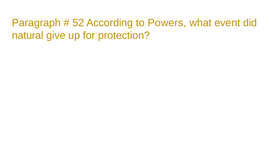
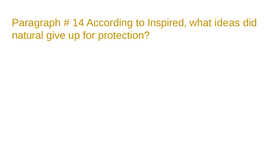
52: 52 -> 14
Powers: Powers -> Inspired
event: event -> ideas
